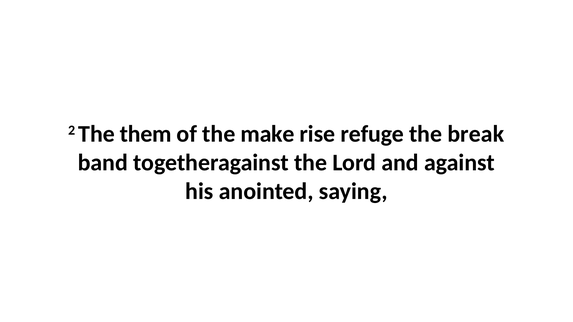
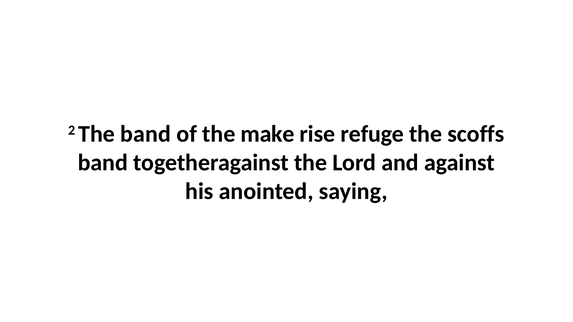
The them: them -> band
break: break -> scoffs
